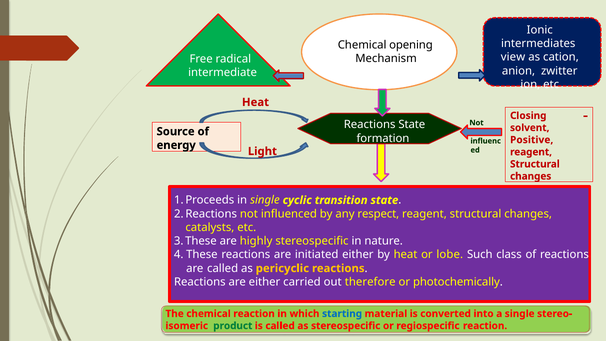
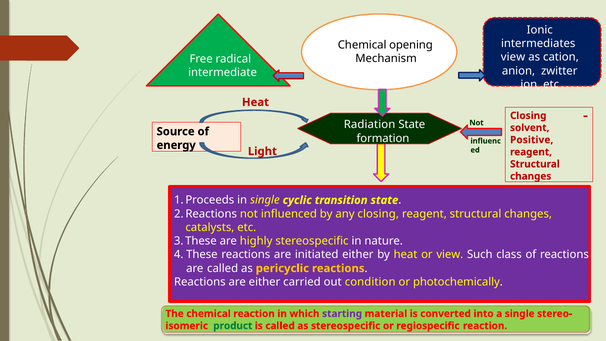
Reactions at (370, 125): Reactions -> Radiation
any respect: respect -> closing
or lobe: lobe -> view
therefore: therefore -> condition
starting colour: blue -> purple
